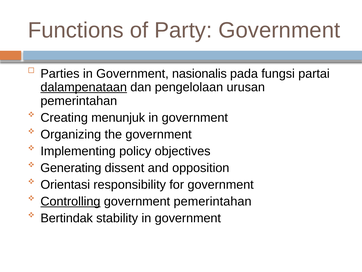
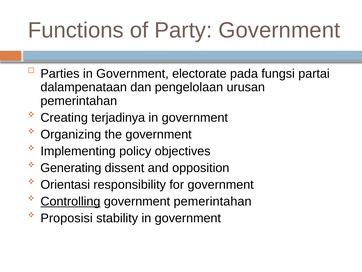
nasionalis: nasionalis -> electorate
dalampenataan underline: present -> none
menunjuk: menunjuk -> terjadinya
Bertindak: Bertindak -> Proposisi
